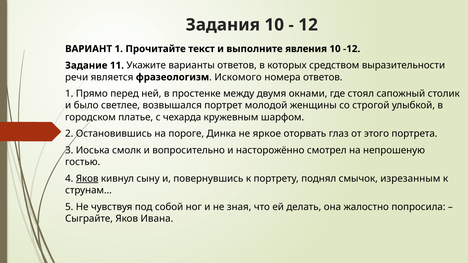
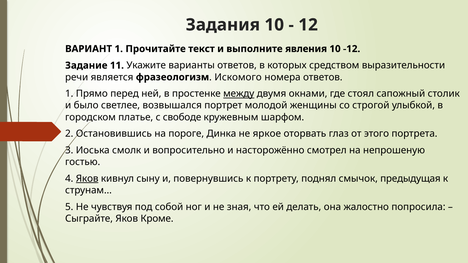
между underline: none -> present
чехарда: чехарда -> свободе
изрезанным: изрезанным -> предыдущая
Ивана: Ивана -> Кроме
